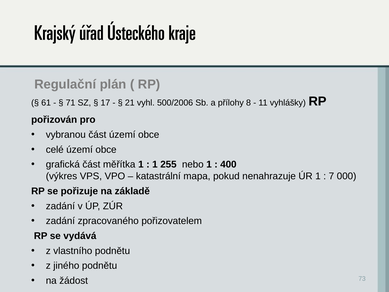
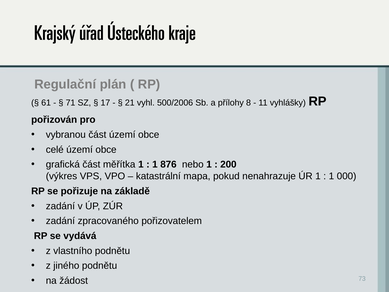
255: 255 -> 876
400: 400 -> 200
7 at (331, 176): 7 -> 1
